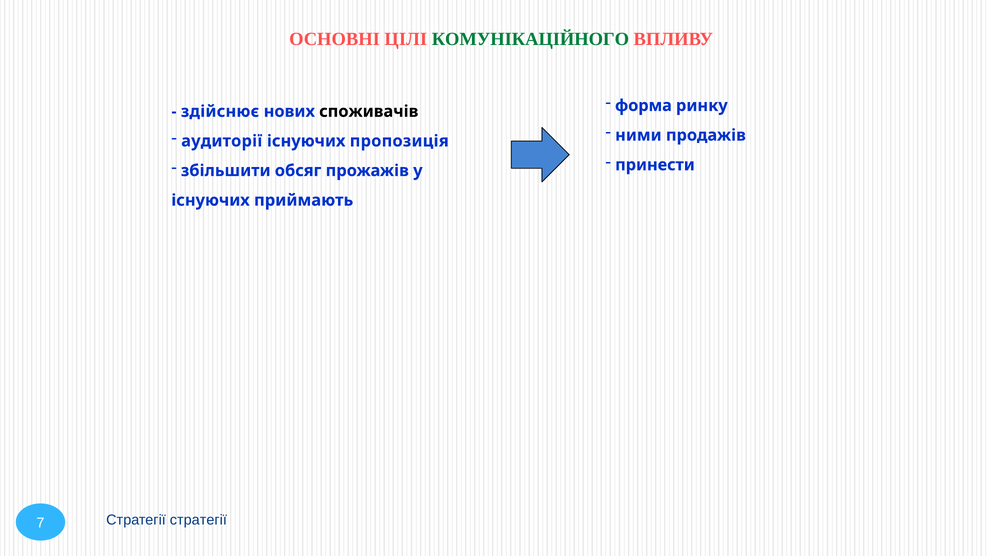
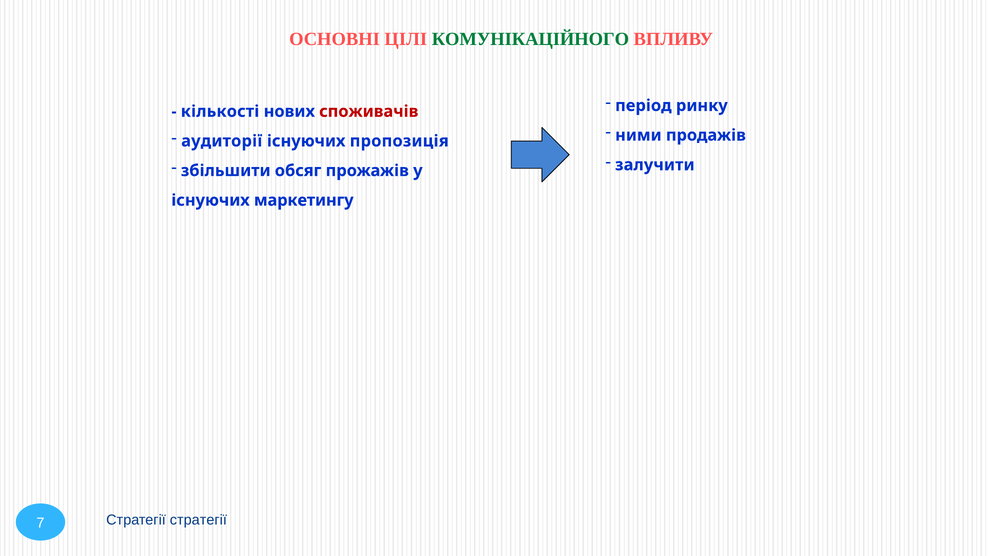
форма: форма -> період
здійснює: здійснює -> кількості
споживачів colour: black -> red
принести: принести -> залучити
приймають: приймають -> маркетингу
